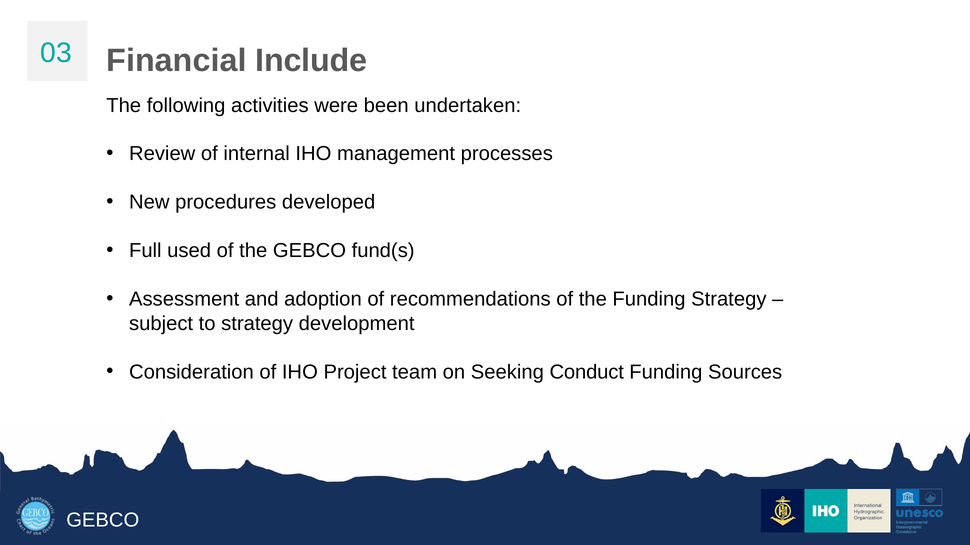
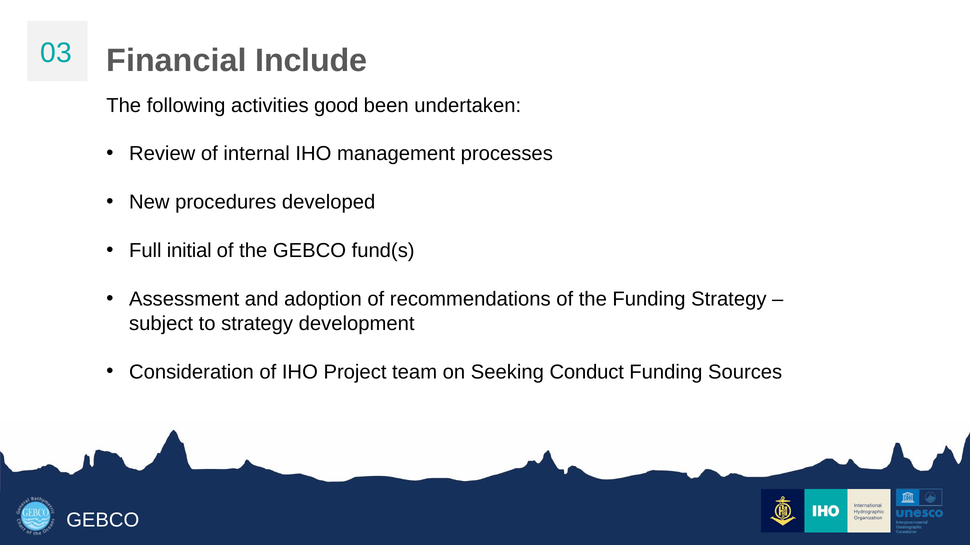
were: were -> good
used: used -> initial
